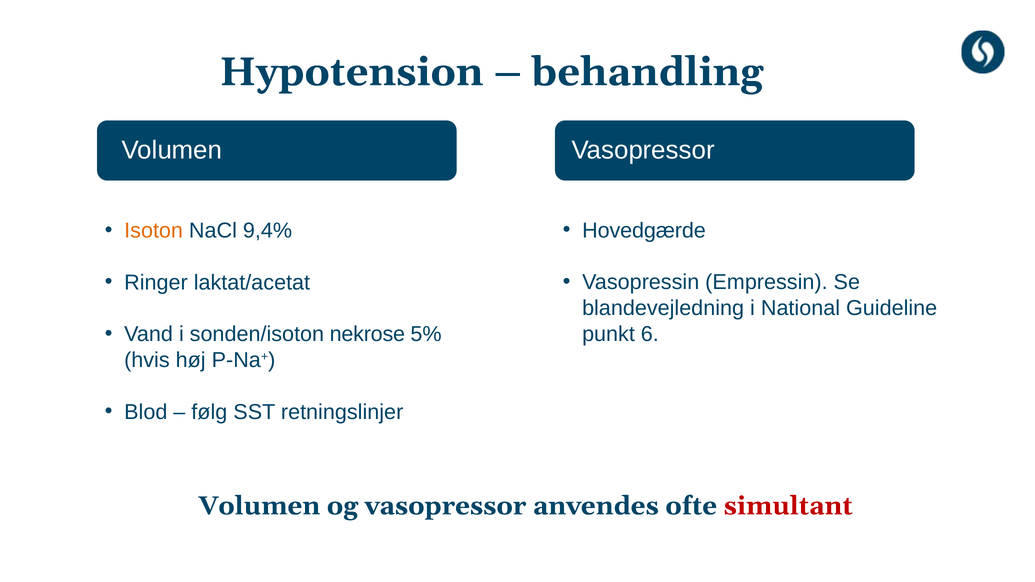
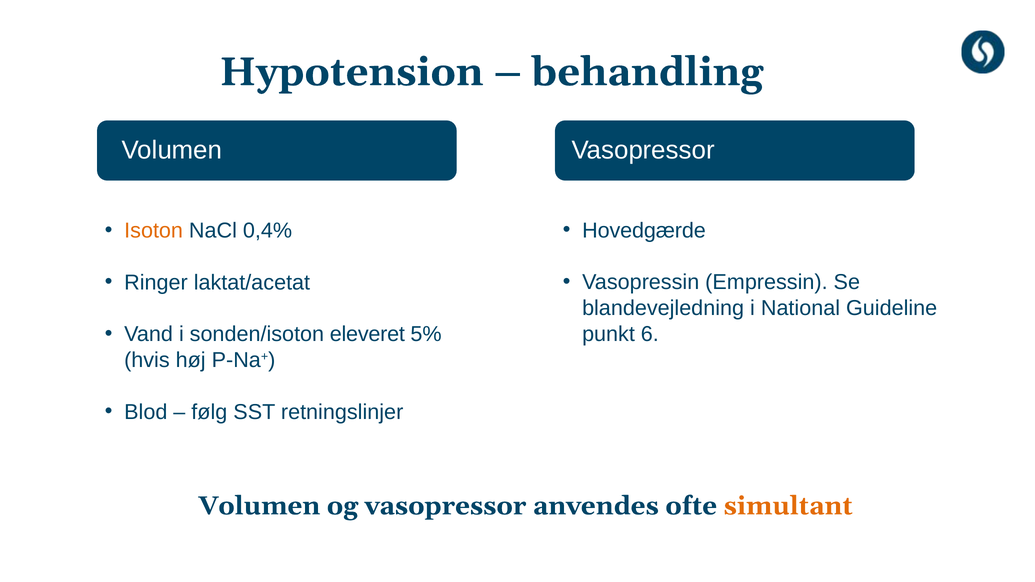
9,4%: 9,4% -> 0,4%
nekrose: nekrose -> eleveret
simultant colour: red -> orange
